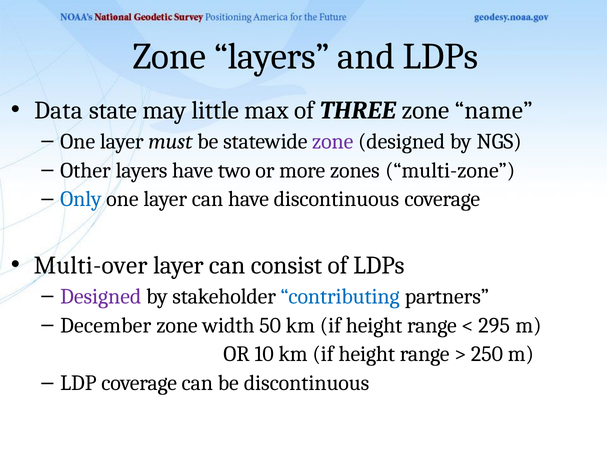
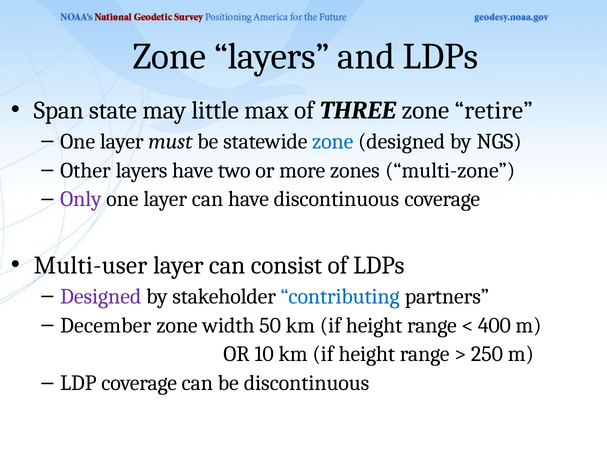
Data: Data -> Span
name: name -> retire
zone at (333, 142) colour: purple -> blue
Only colour: blue -> purple
Multi-over: Multi-over -> Multi-user
295: 295 -> 400
